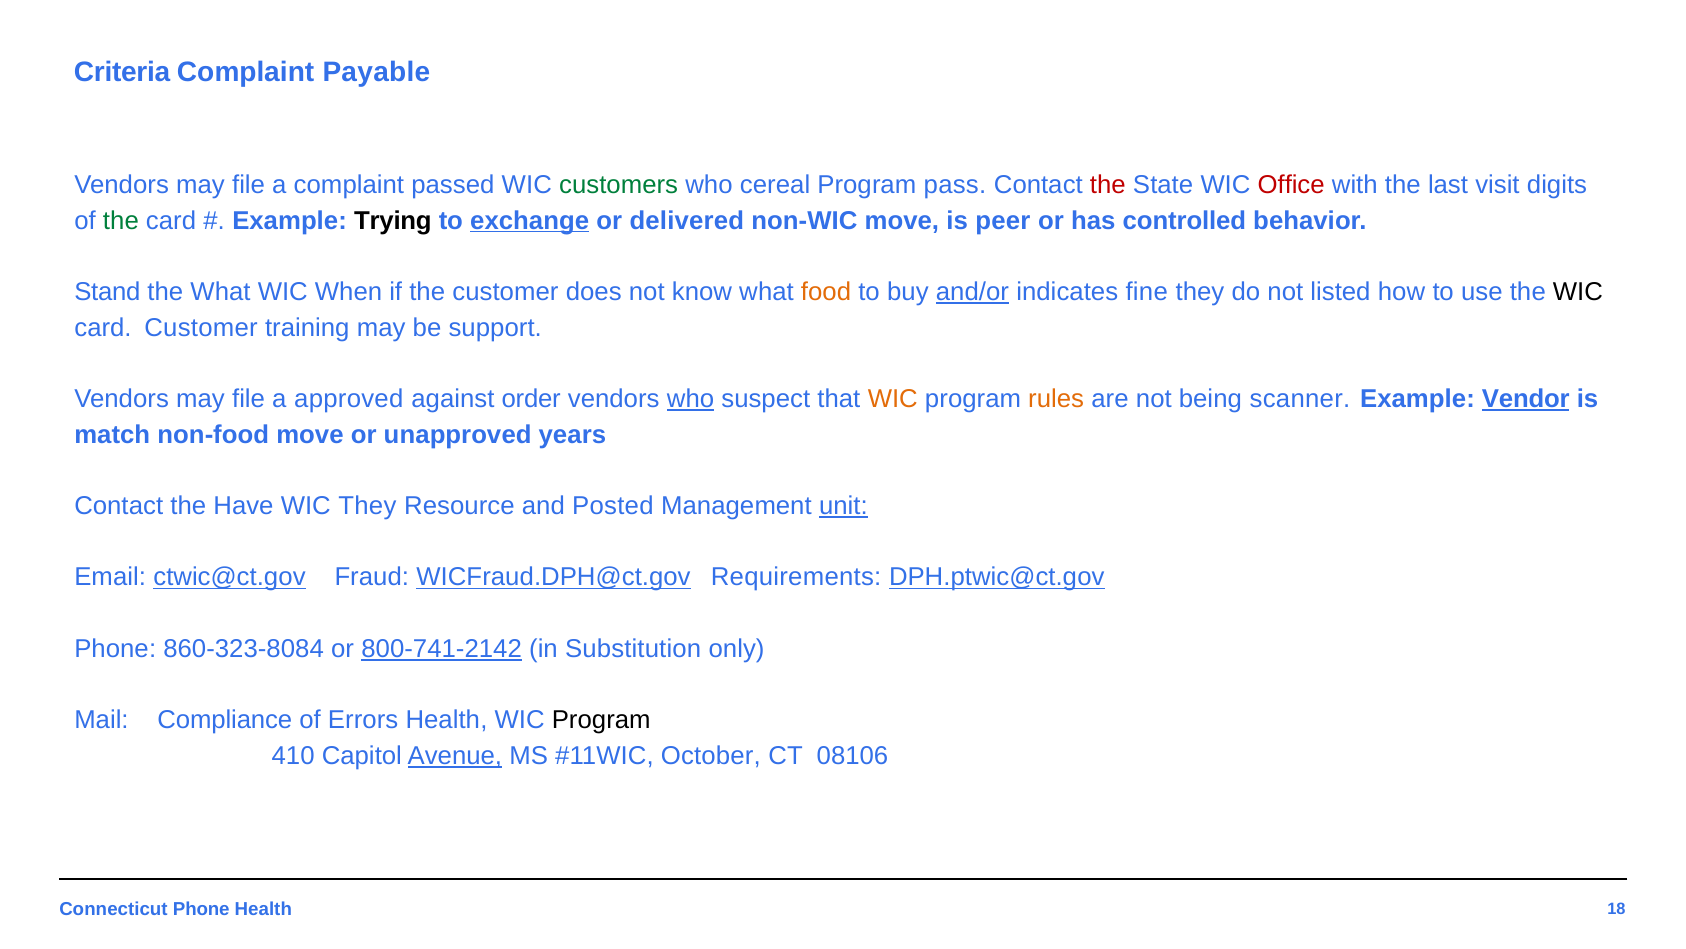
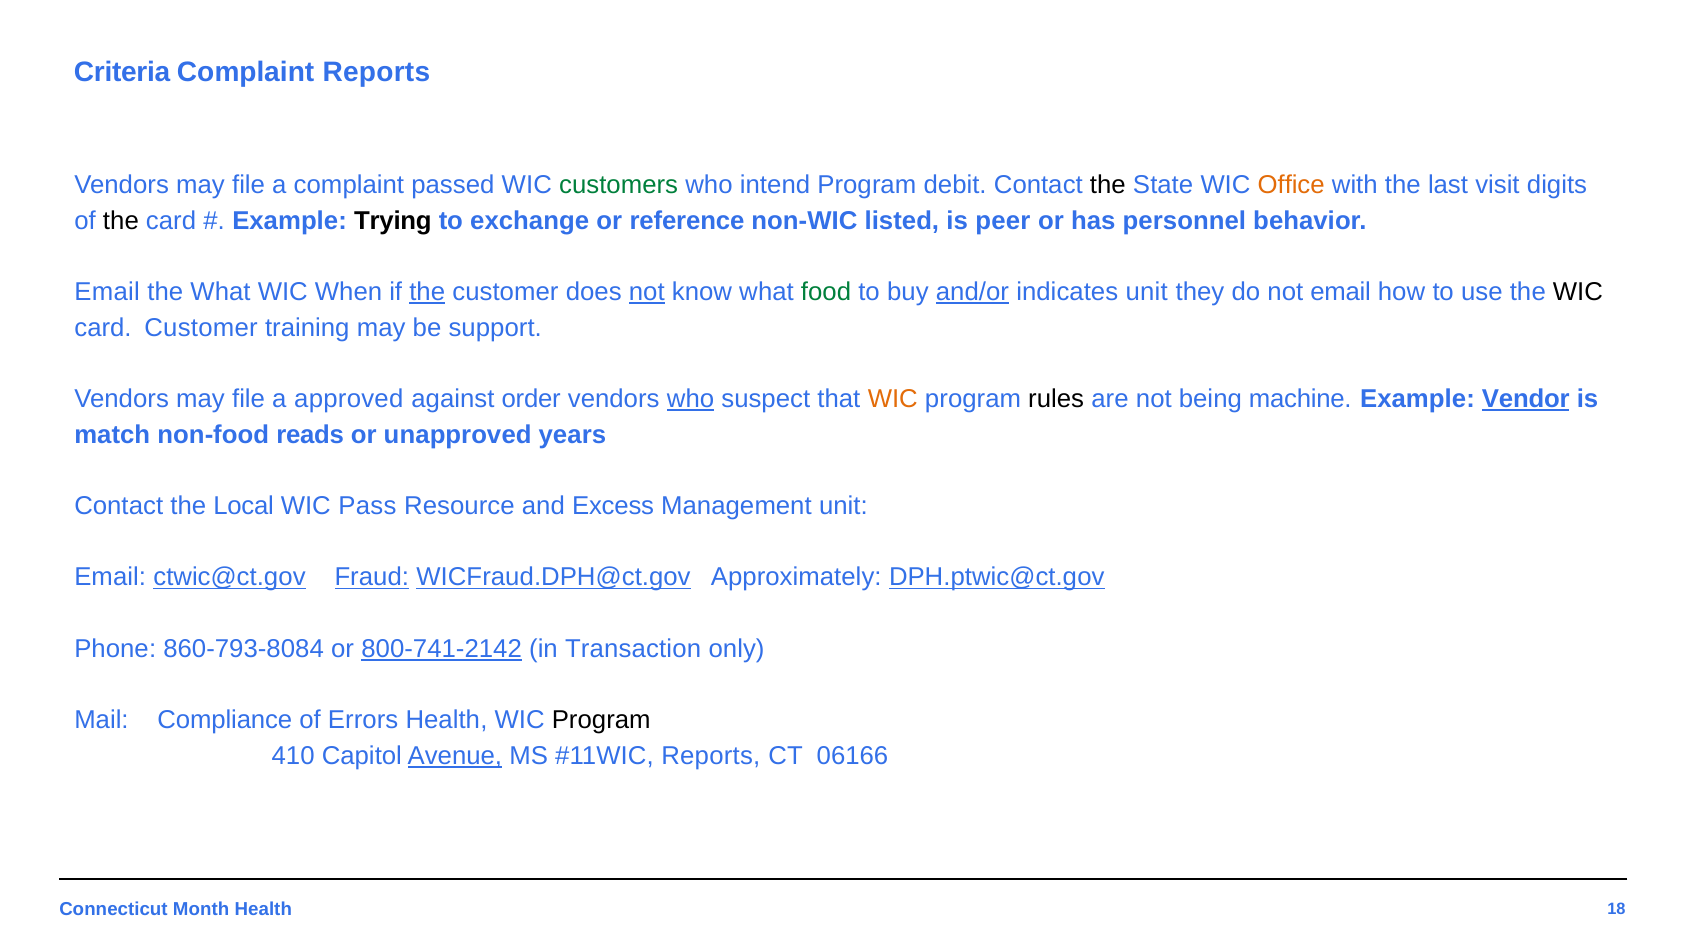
Complaint Payable: Payable -> Reports
cereal: cereal -> intend
pass: pass -> debit
the at (1108, 185) colour: red -> black
Office colour: red -> orange
the at (121, 221) colour: green -> black
exchange underline: present -> none
delivered: delivered -> reference
non-WIC move: move -> listed
controlled: controlled -> personnel
Stand at (107, 292): Stand -> Email
the at (427, 292) underline: none -> present
not at (647, 292) underline: none -> present
food colour: orange -> green
indicates fine: fine -> unit
not listed: listed -> email
rules colour: orange -> black
scanner: scanner -> machine
non-food move: move -> reads
Have: Have -> Local
WIC They: They -> Pass
Posted: Posted -> Excess
unit at (843, 506) underline: present -> none
Fraud underline: none -> present
Requirements: Requirements -> Approximately
860-323-8084: 860-323-8084 -> 860-793-8084
Substitution: Substitution -> Transaction
October at (711, 755): October -> Reports
08106: 08106 -> 06166
Connecticut Phone: Phone -> Month
